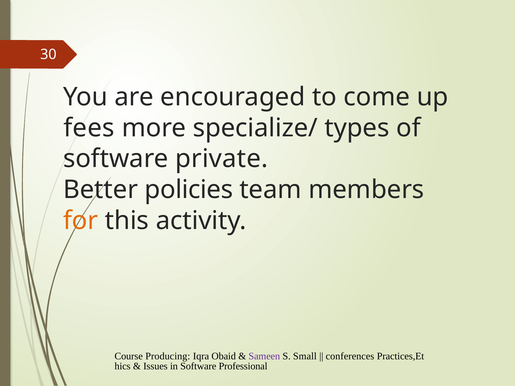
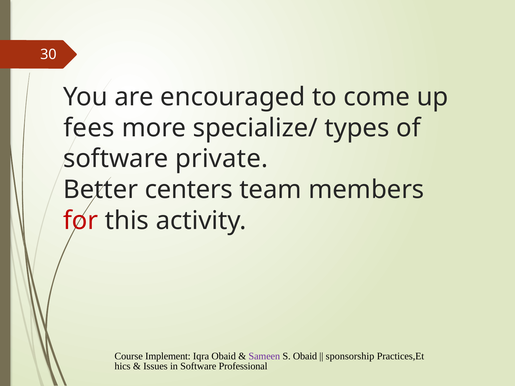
policies: policies -> centers
for colour: orange -> red
Producing: Producing -> Implement
S Small: Small -> Obaid
conferences: conferences -> sponsorship
